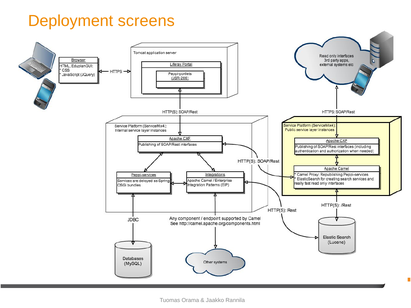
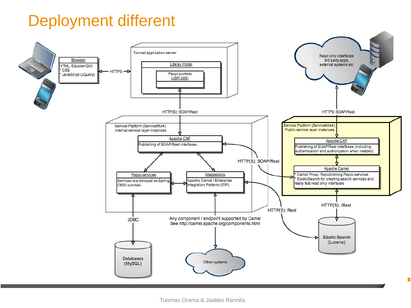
screens: screens -> different
